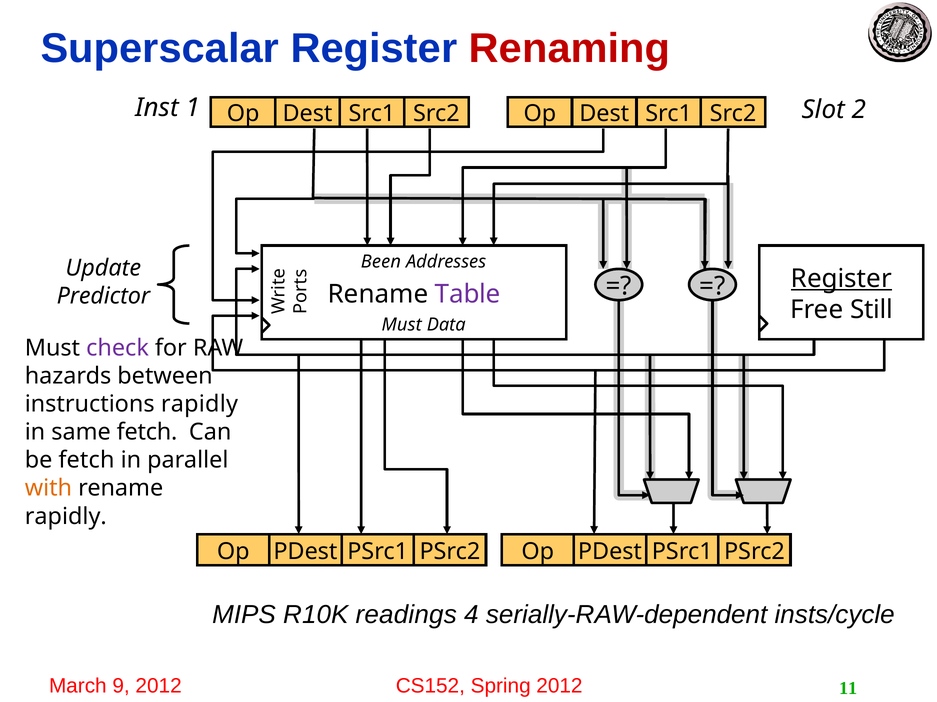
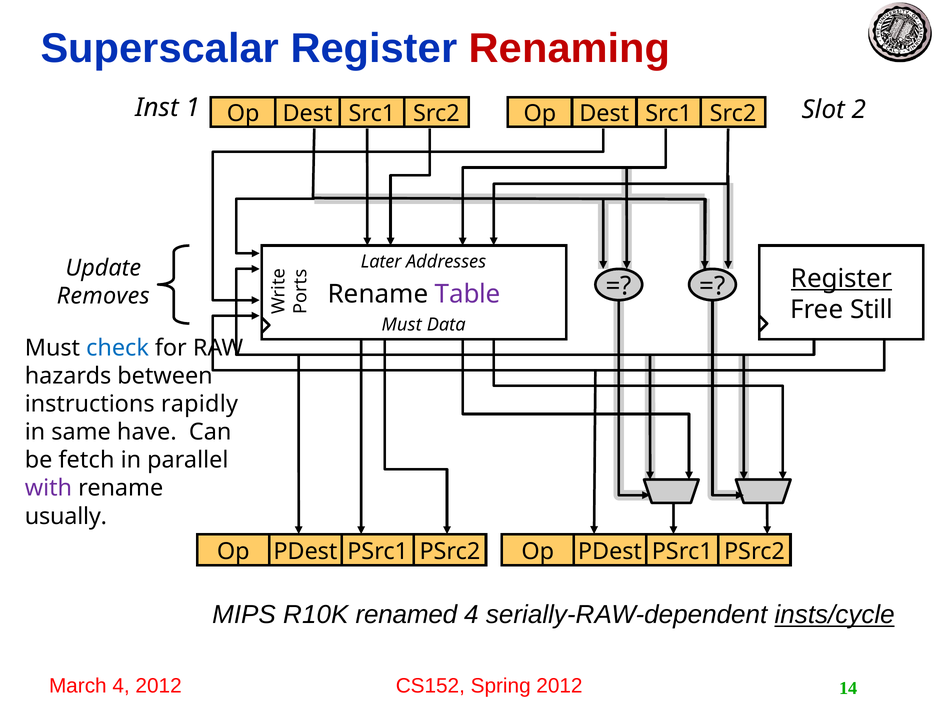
Been: Been -> Later
Predictor: Predictor -> Removes
check colour: purple -> blue
same fetch: fetch -> have
with colour: orange -> purple
rapidly at (66, 517): rapidly -> usually
readings: readings -> renamed
insts/cycle underline: none -> present
9 at (121, 687): 9 -> 4
11: 11 -> 14
